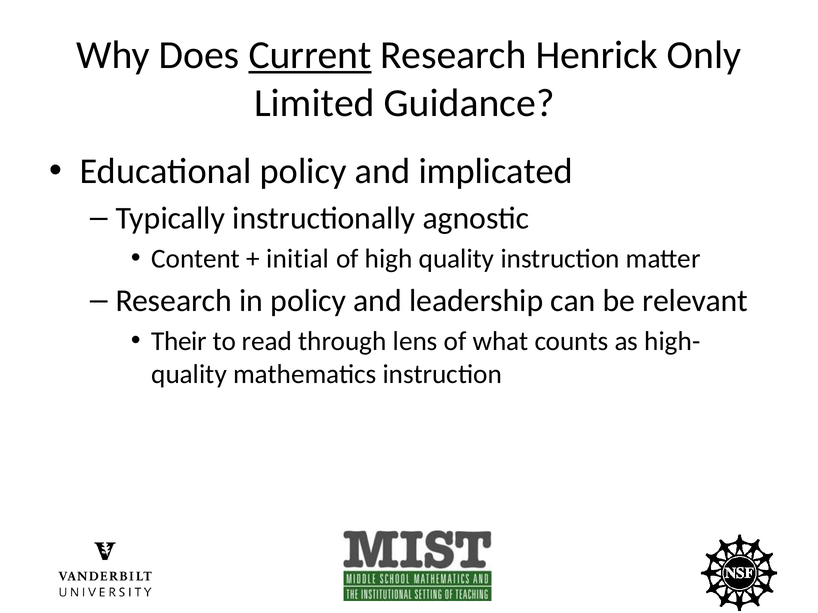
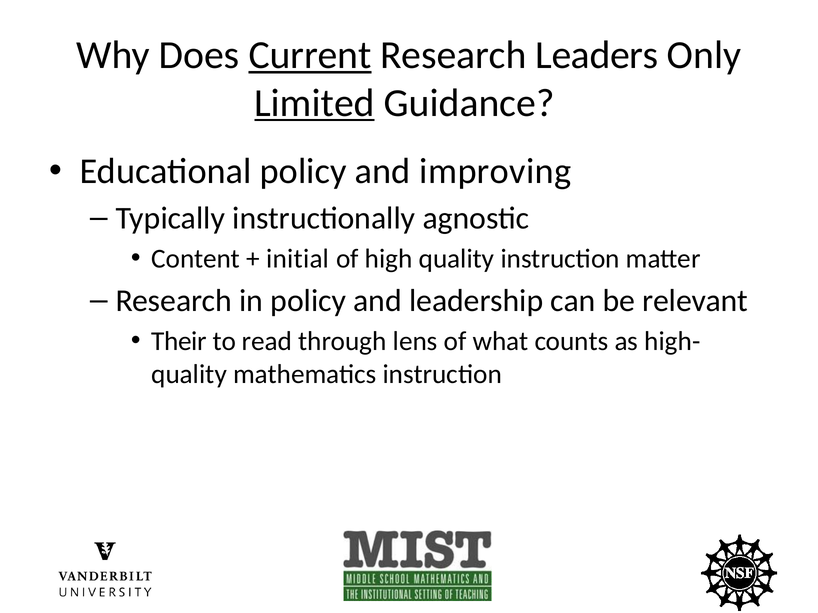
Henrick: Henrick -> Leaders
Limited underline: none -> present
implicated: implicated -> improving
